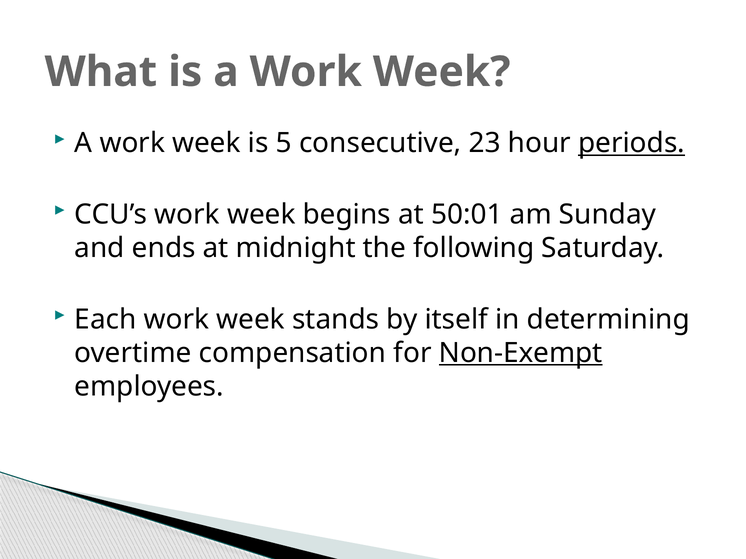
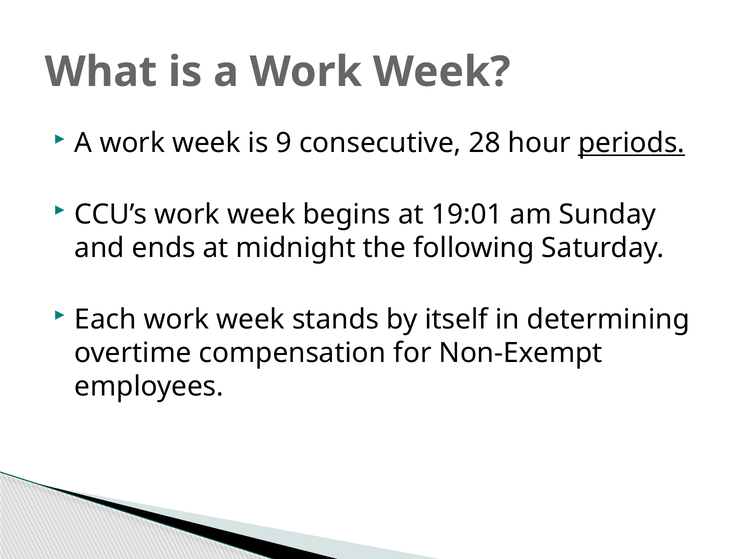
5: 5 -> 9
23: 23 -> 28
50:01: 50:01 -> 19:01
Non-Exempt underline: present -> none
